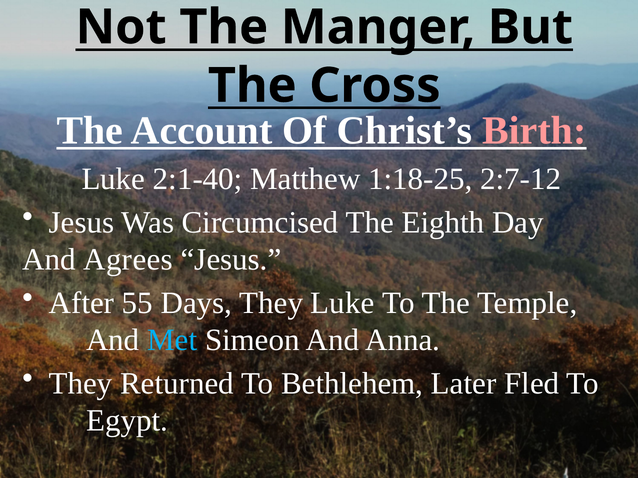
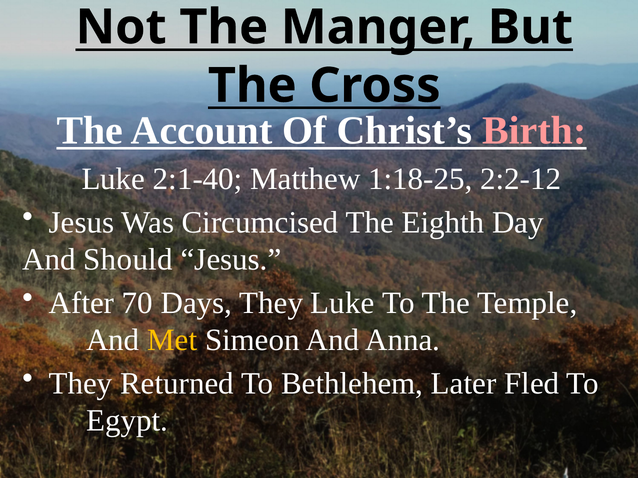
2:7-12: 2:7-12 -> 2:2-12
Agrees: Agrees -> Should
55: 55 -> 70
Met colour: light blue -> yellow
